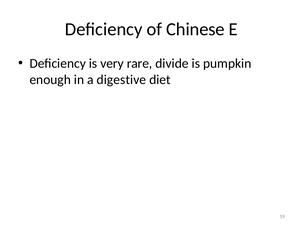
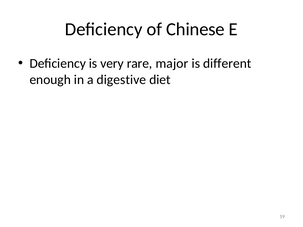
divide: divide -> major
pumpkin: pumpkin -> different
